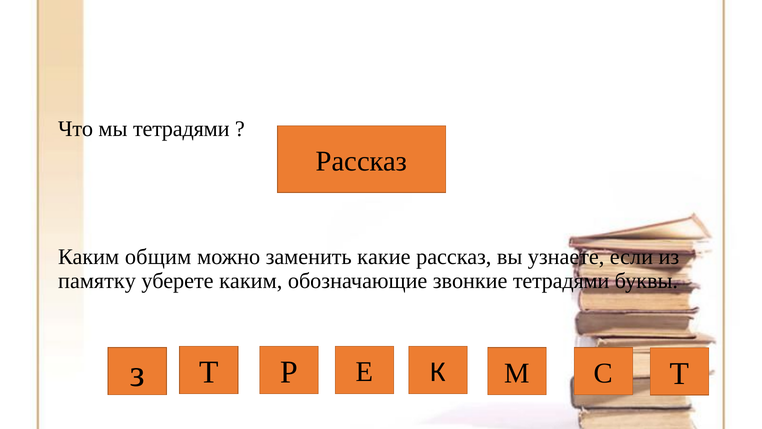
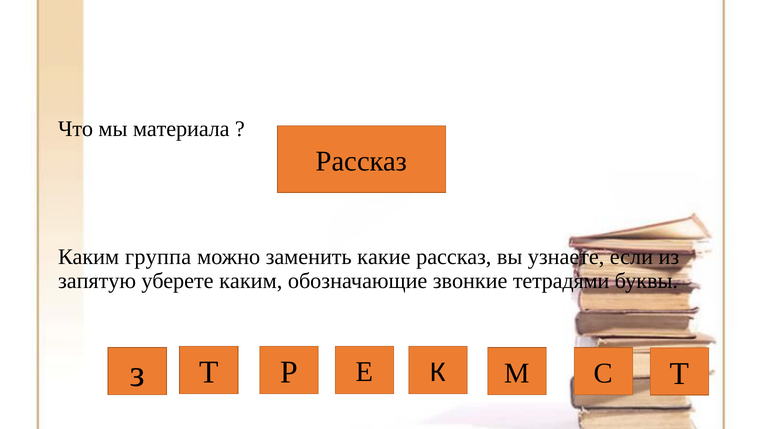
мы тетрадями: тетрадями -> материала
общим: общим -> группа
памятку: памятку -> запятую
